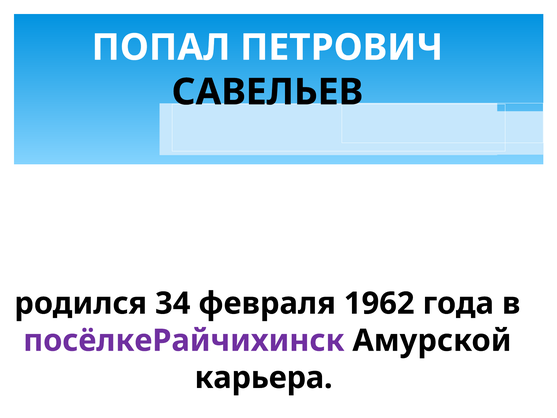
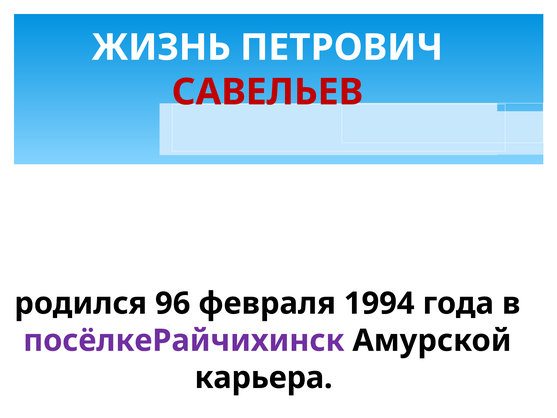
ПОПАЛ: ПОПАЛ -> ЖИЗНЬ
САВЕЛЬЕВ colour: black -> red
34: 34 -> 96
1962: 1962 -> 1994
